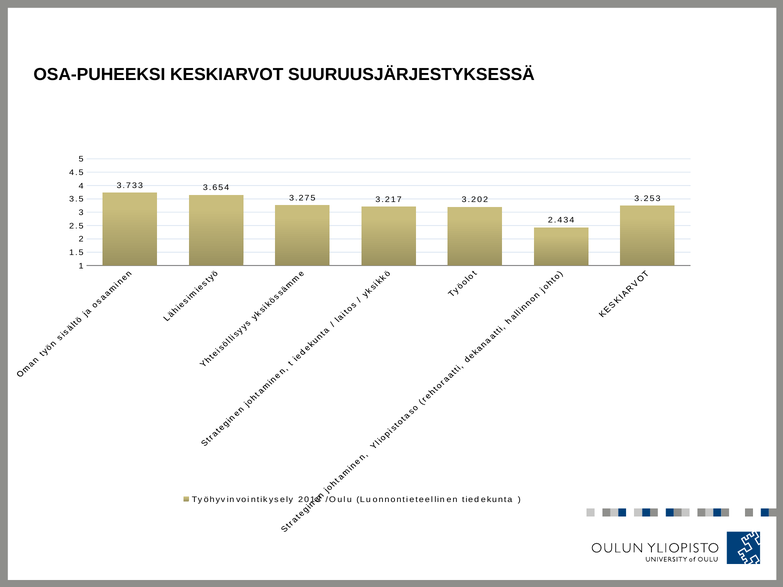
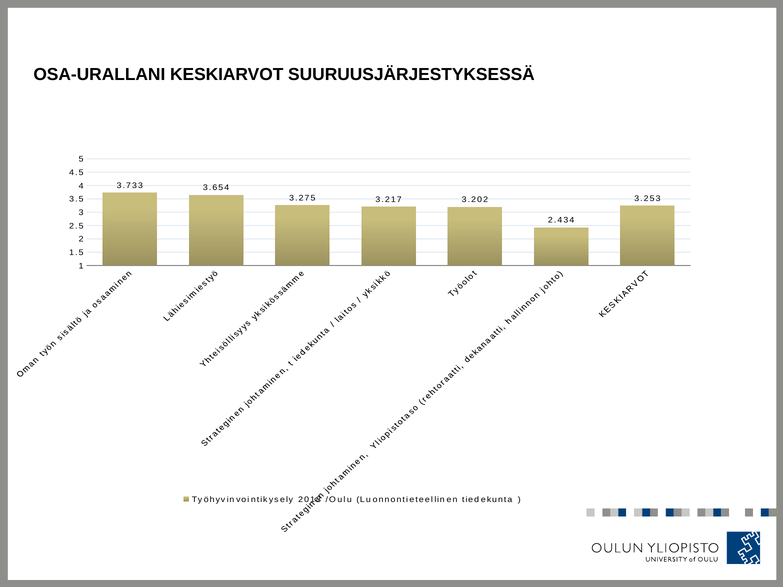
OSA-PUHEEKSI: OSA-PUHEEKSI -> OSA-URALLANI
